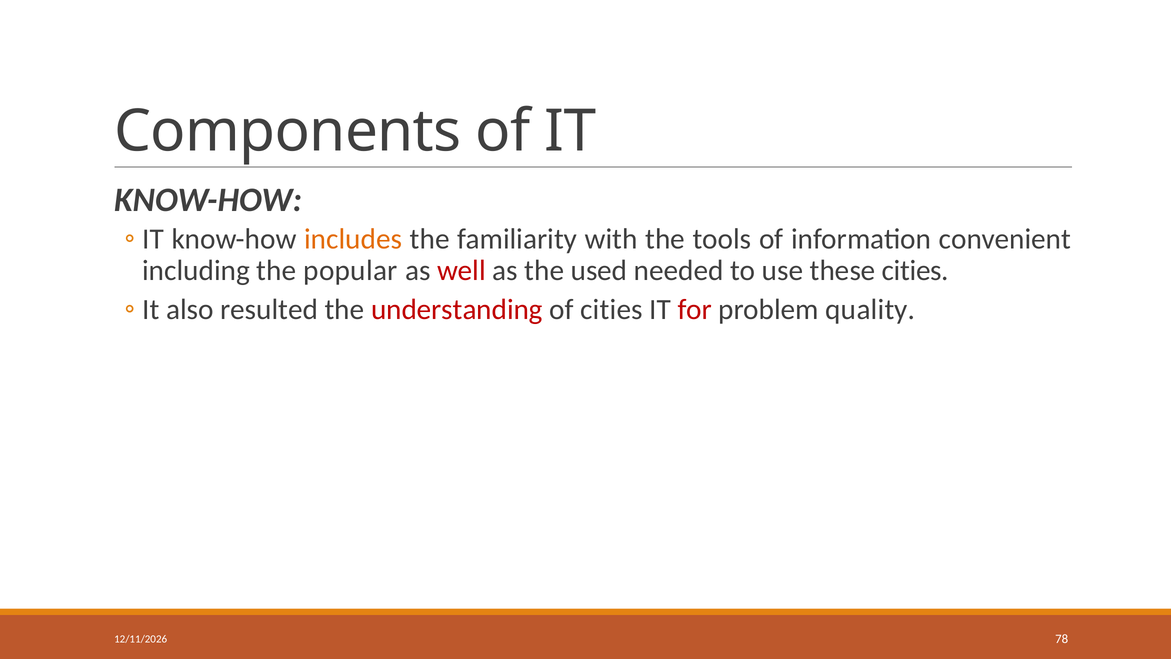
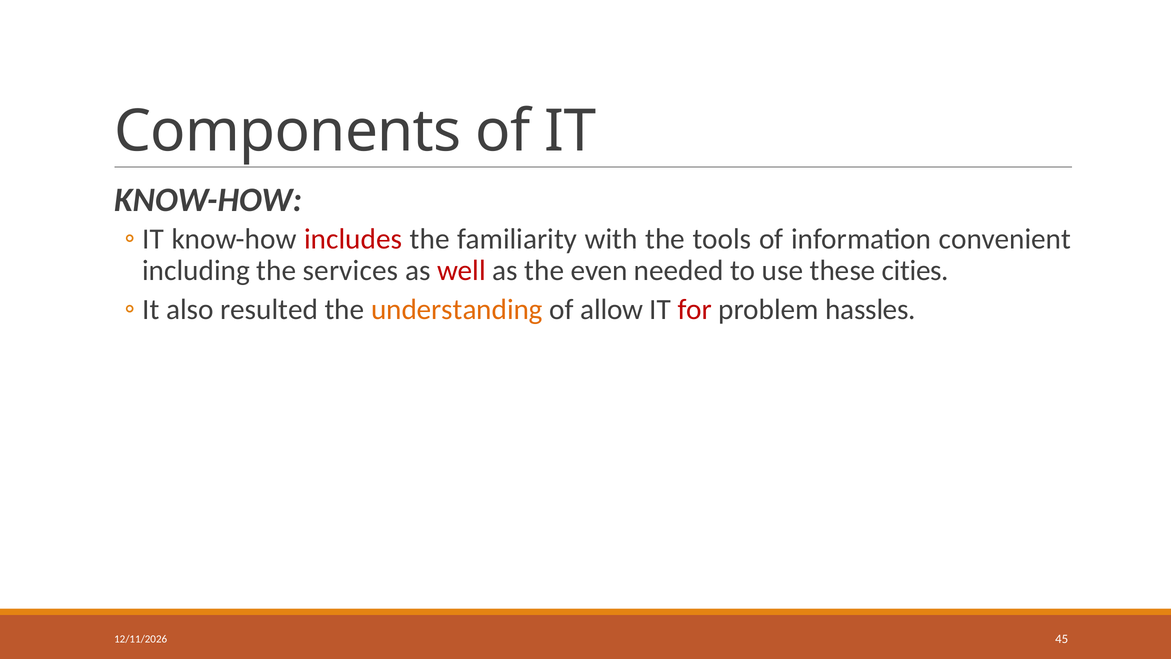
includes colour: orange -> red
popular: popular -> services
used: used -> even
understanding colour: red -> orange
of cities: cities -> allow
quality: quality -> hassles
78: 78 -> 45
